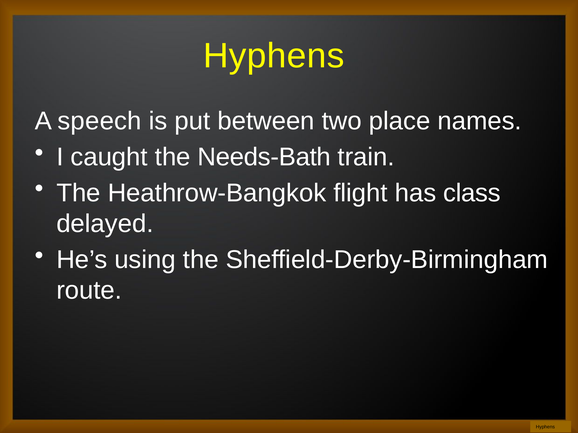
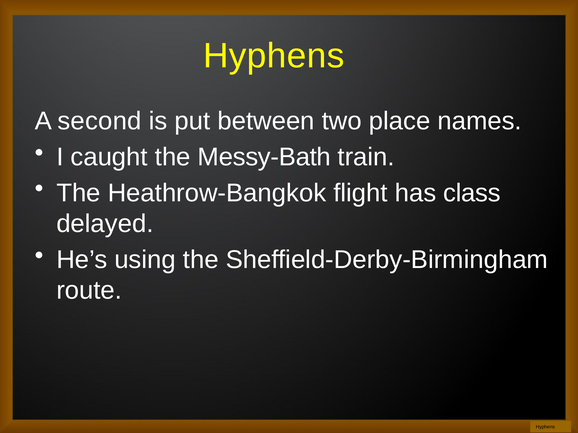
speech: speech -> second
Needs-Bath: Needs-Bath -> Messy-Bath
